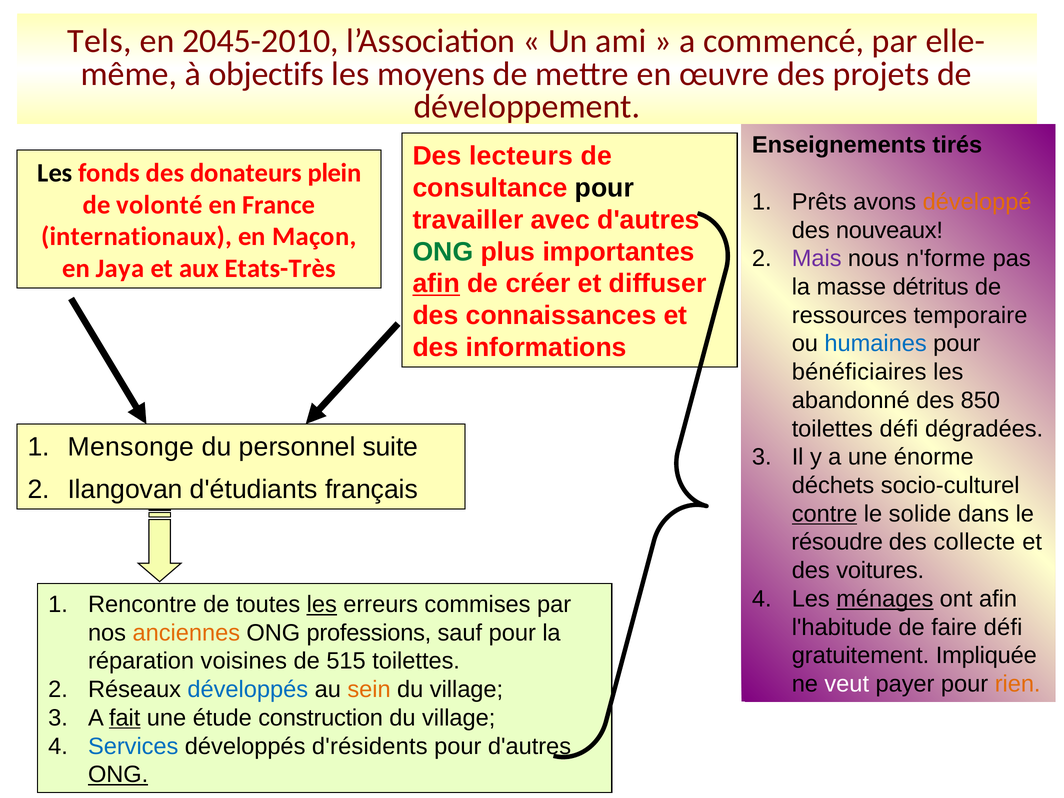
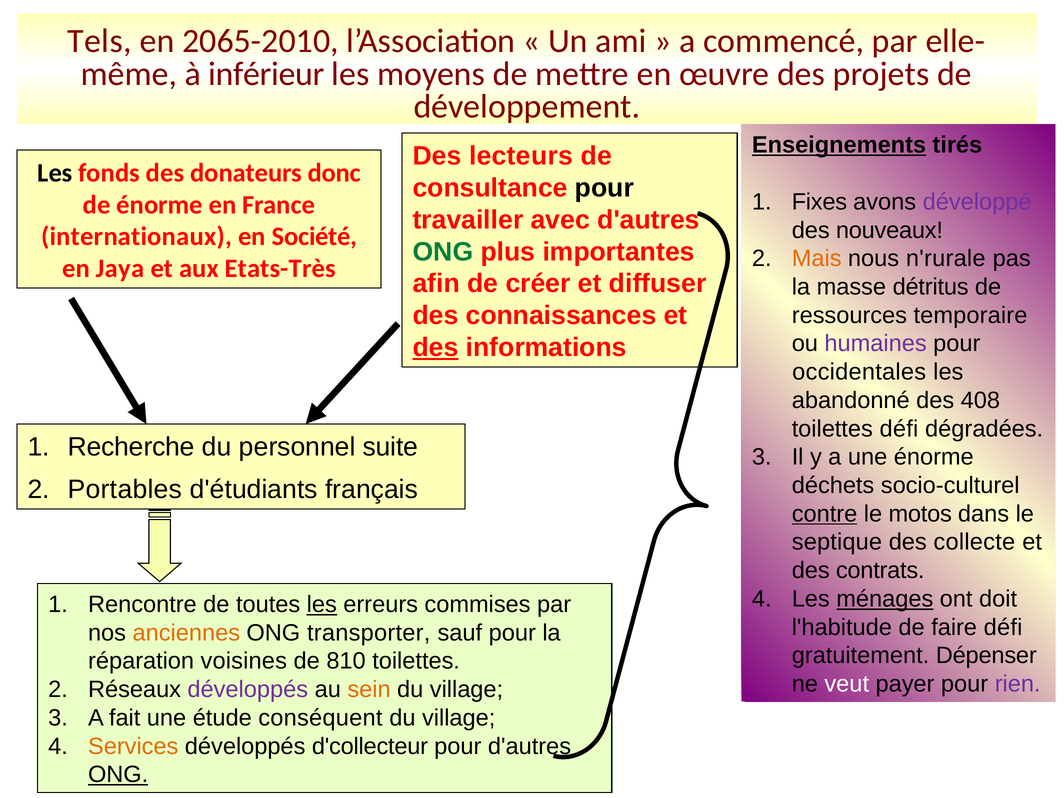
2045-2010: 2045-2010 -> 2065-2010
objectifs: objectifs -> inférieur
Enseignements underline: none -> present
plein: plein -> donc
Prêts: Prêts -> Fixes
développé colour: orange -> purple
de volonté: volonté -> énorme
Maçon: Maçon -> Société
Mais colour: purple -> orange
n'forme: n'forme -> n'rurale
afin at (436, 284) underline: present -> none
humaines colour: blue -> purple
des at (436, 348) underline: none -> present
bénéficiaires: bénéficiaires -> occidentales
850: 850 -> 408
Mensonge: Mensonge -> Recherche
Ilangovan: Ilangovan -> Portables
solide: solide -> motos
résoudre: résoudre -> septique
voitures: voitures -> contrats
ont afin: afin -> doit
professions: professions -> transporter
Impliquée: Impliquée -> Dépenser
515: 515 -> 810
rien colour: orange -> purple
développés at (248, 690) colour: blue -> purple
fait underline: present -> none
construction: construction -> conséquent
Services colour: blue -> orange
d'résidents: d'résidents -> d'collecteur
